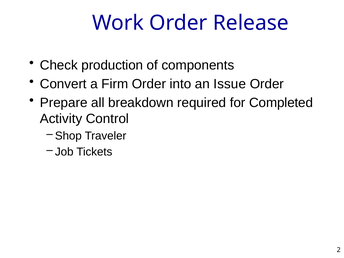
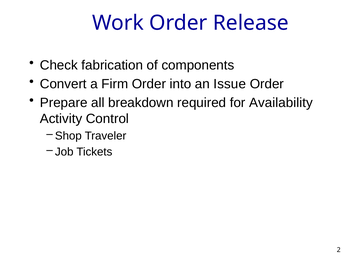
production: production -> fabrication
Completed: Completed -> Availability
